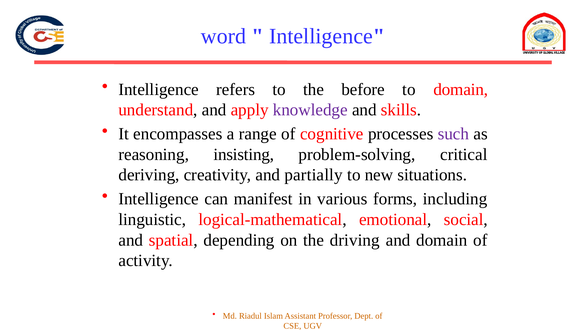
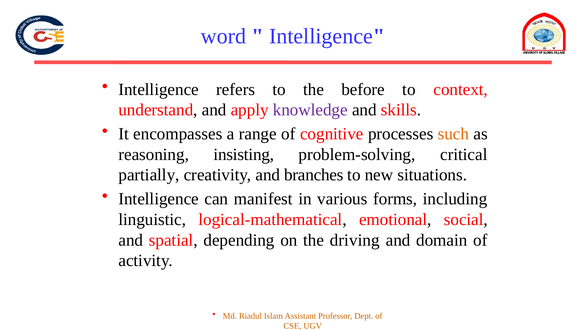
to domain: domain -> context
such colour: purple -> orange
deriving: deriving -> partially
partially: partially -> branches
